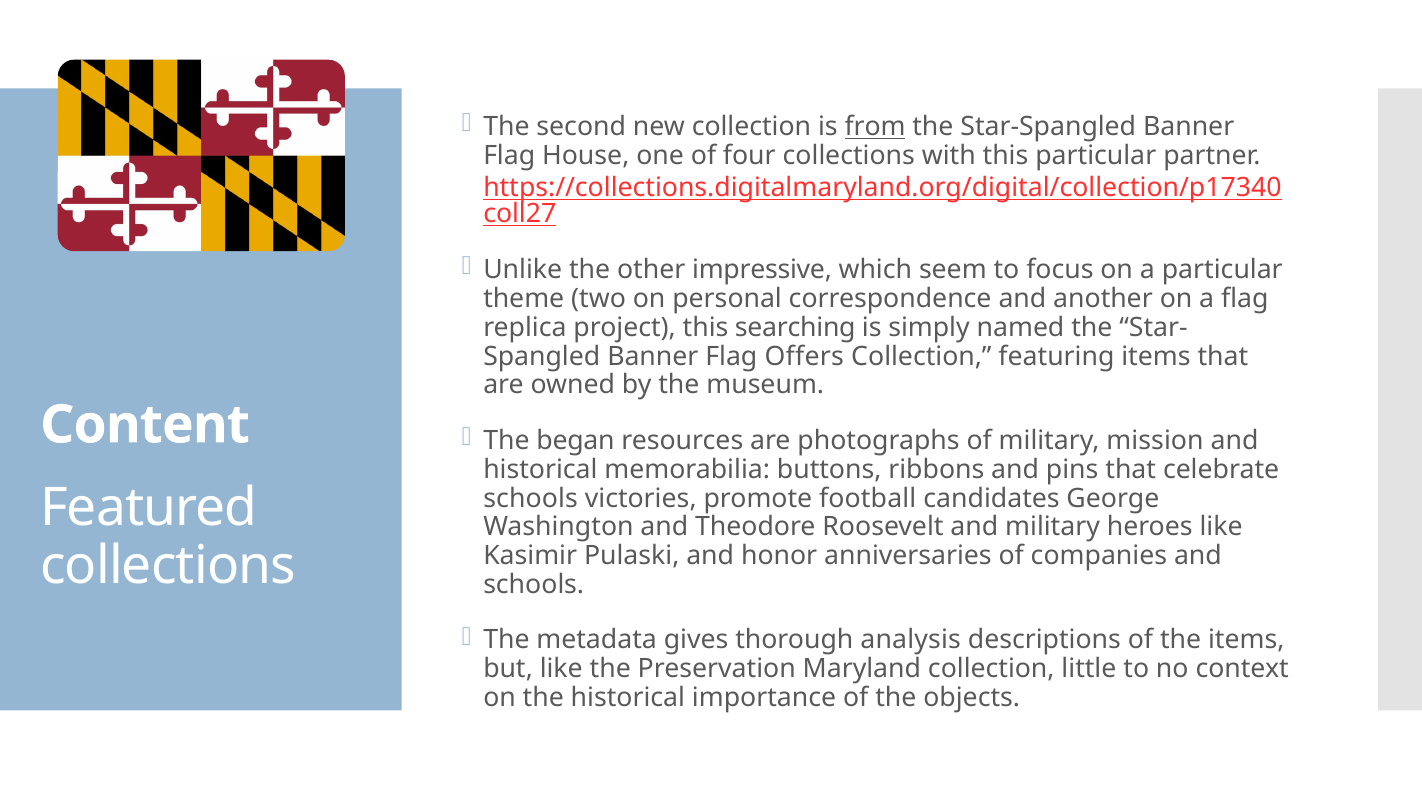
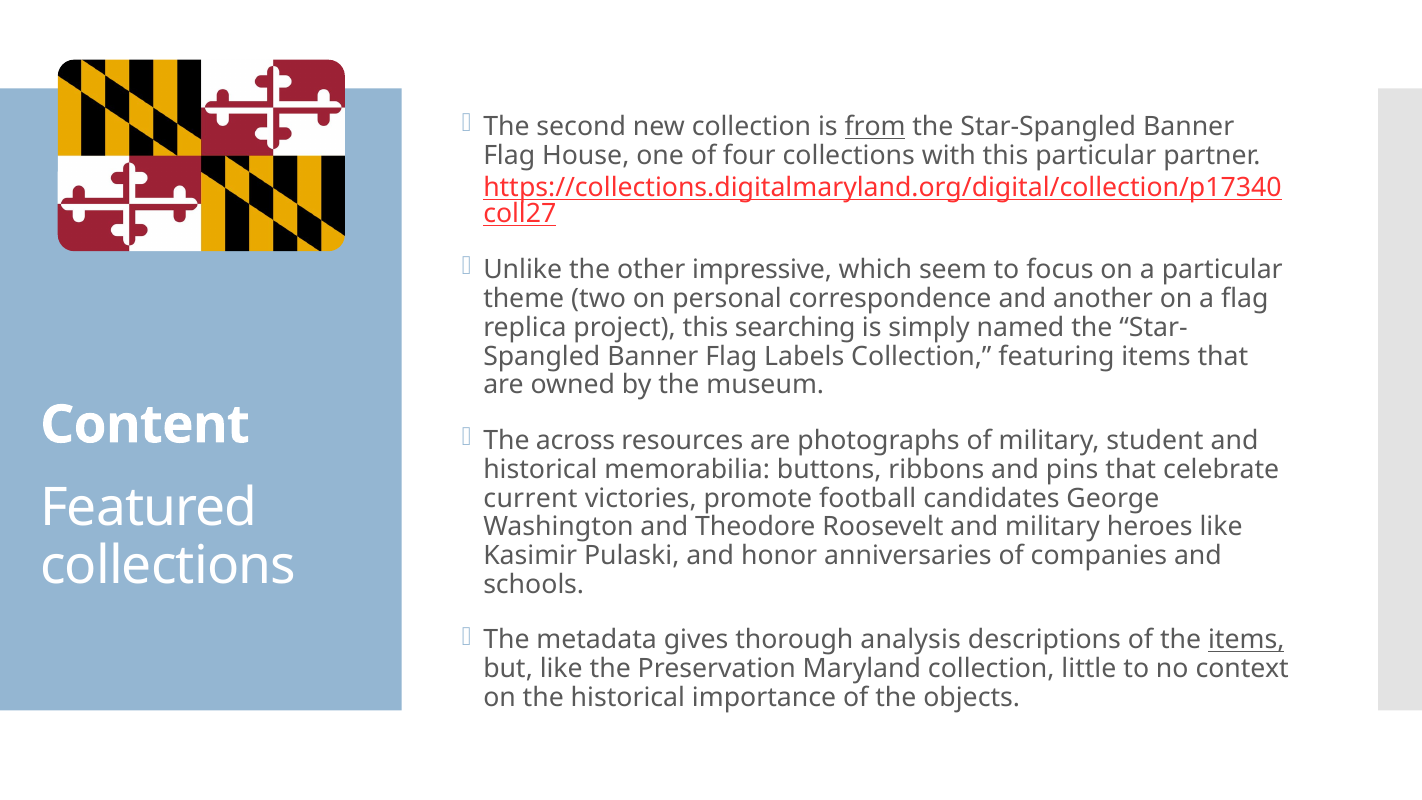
Offers: Offers -> Labels
began: began -> across
mission: mission -> student
schools at (531, 498): schools -> current
items at (1246, 640) underline: none -> present
